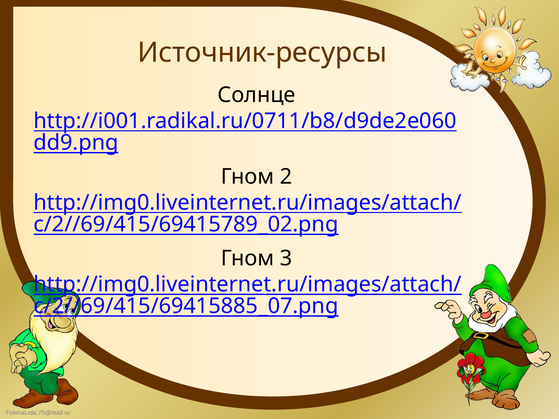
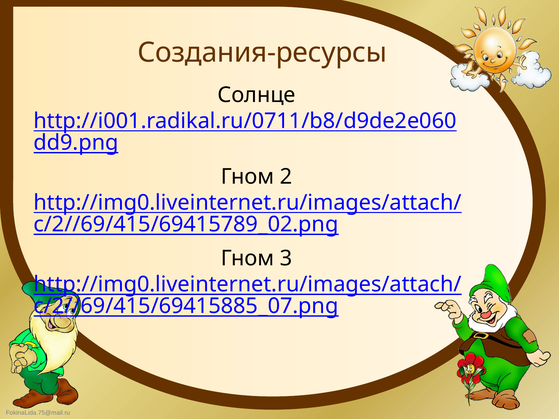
Источник-ресурсы: Источник-ресурсы -> Создания-ресурсы
